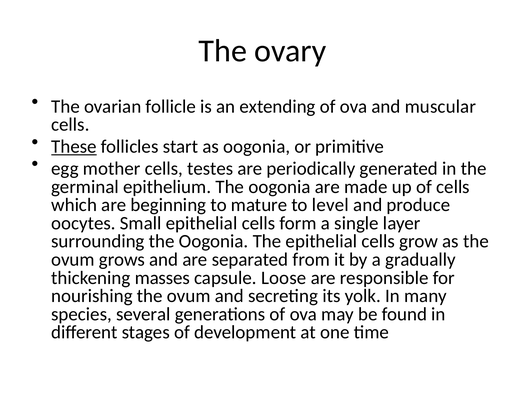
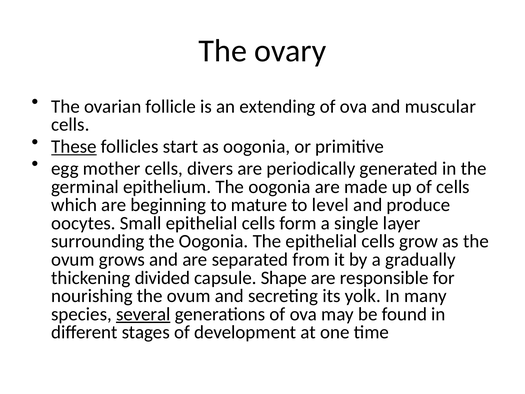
testes: testes -> divers
masses: masses -> divided
Loose: Loose -> Shape
several underline: none -> present
